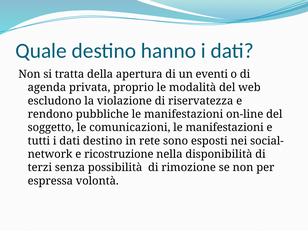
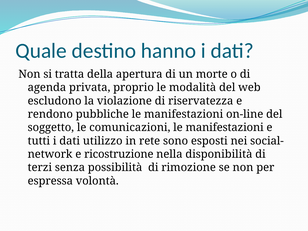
eventi: eventi -> morte
dati destino: destino -> utilizzo
